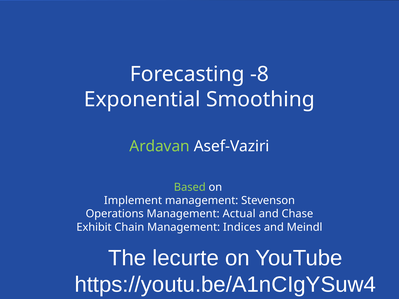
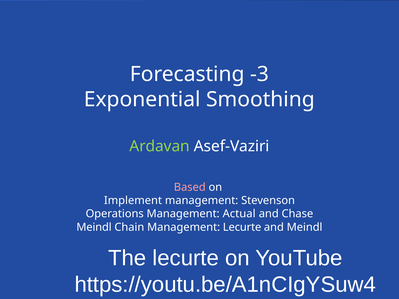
-8: -8 -> -3
Based colour: light green -> pink
Exhibit at (94, 227): Exhibit -> Meindl
Management Indices: Indices -> Lecurte
